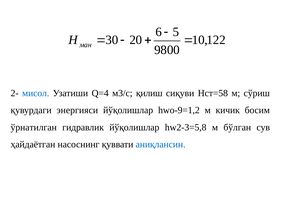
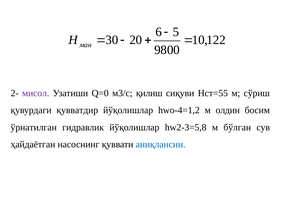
мисол colour: blue -> purple
Q=4: Q=4 -> Q=0
Нст=58: Нст=58 -> Нст=55
энергияси: энергияси -> қувватдир
hwo-9=1,2: hwo-9=1,2 -> hwo-4=1,2
кичик: кичик -> олдин
